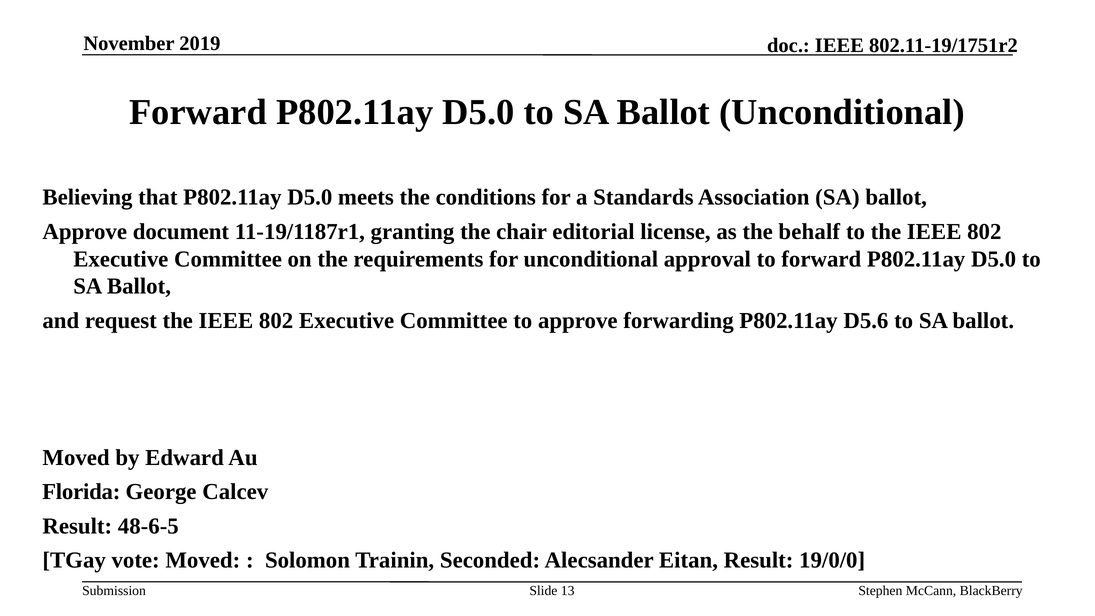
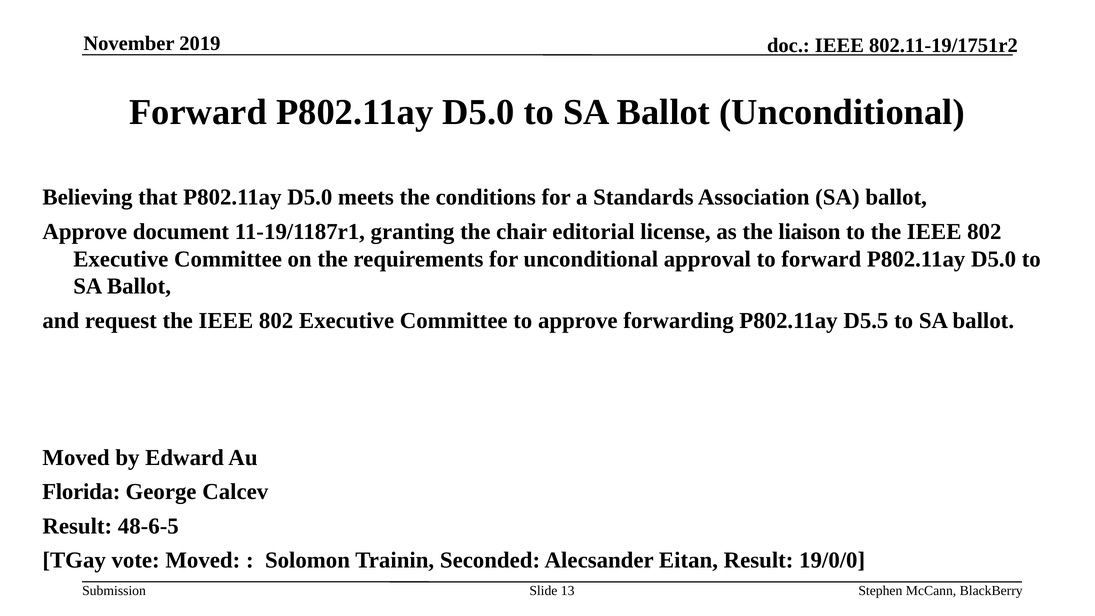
behalf: behalf -> liaison
D5.6: D5.6 -> D5.5
